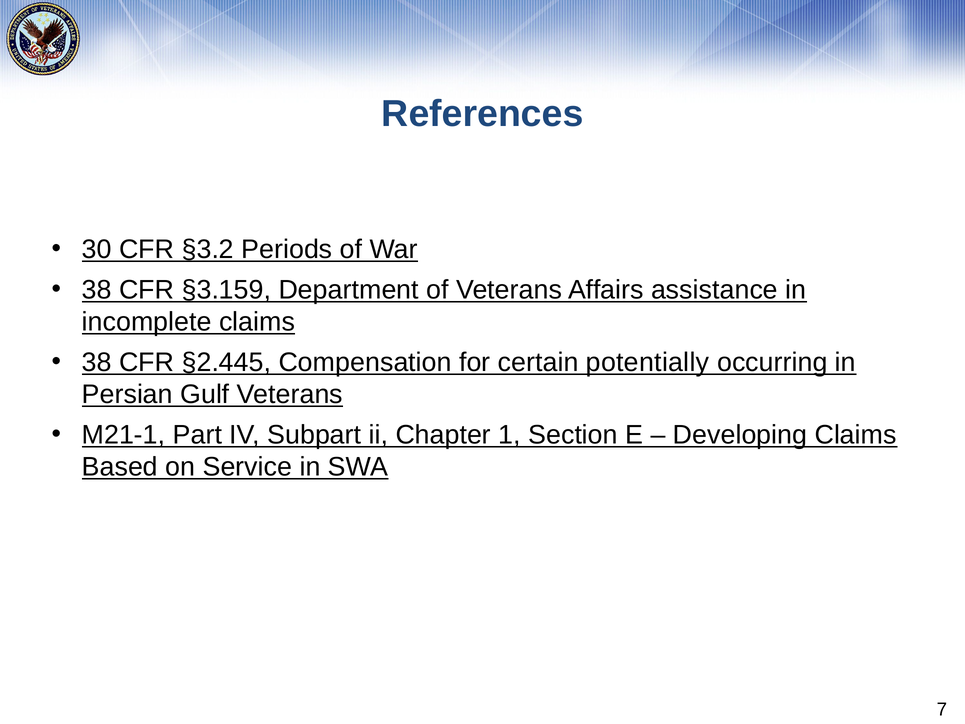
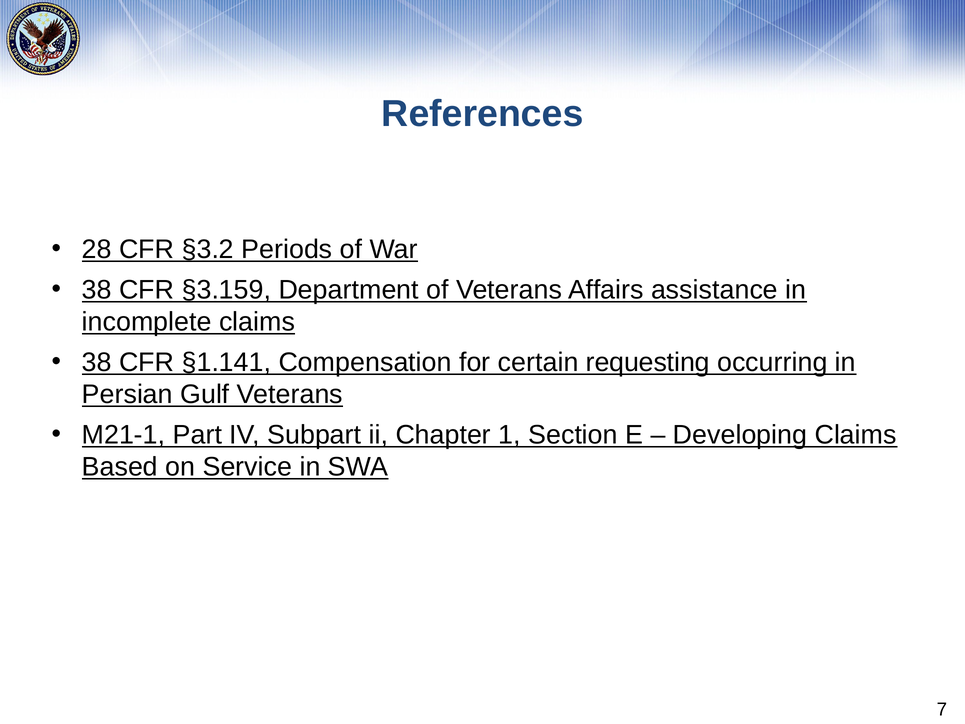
30: 30 -> 28
§2.445: §2.445 -> §1.141
potentially: potentially -> requesting
